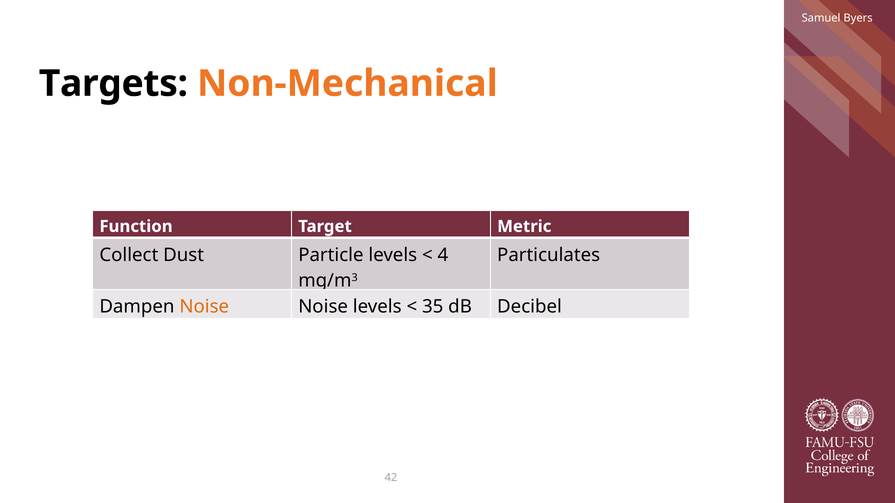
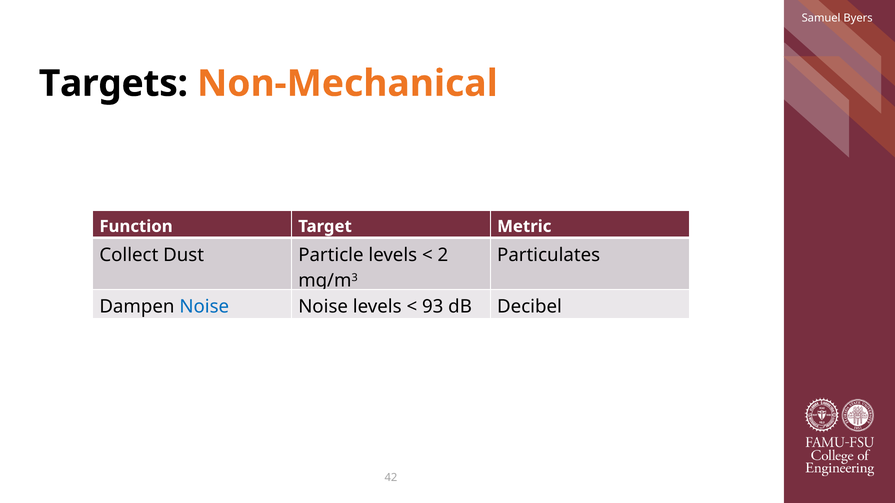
4: 4 -> 2
Noise at (204, 307) colour: orange -> blue
35: 35 -> 93
